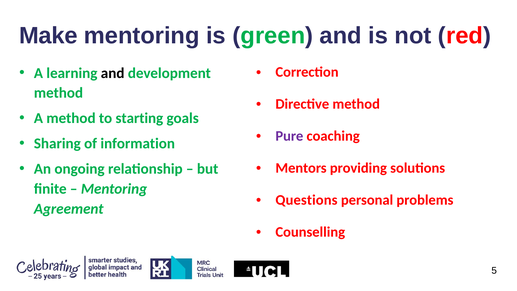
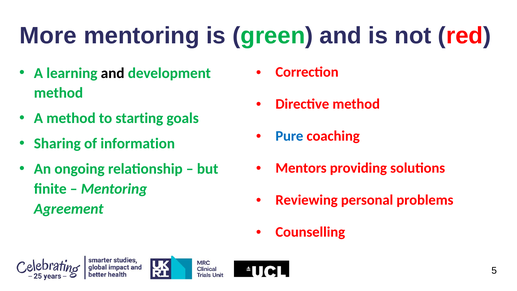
Make: Make -> More
Pure colour: purple -> blue
Questions: Questions -> Reviewing
